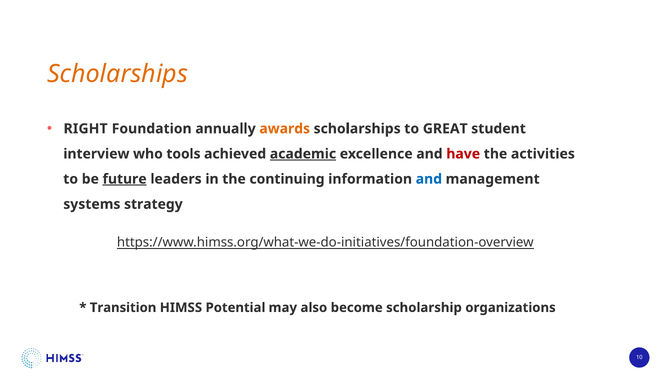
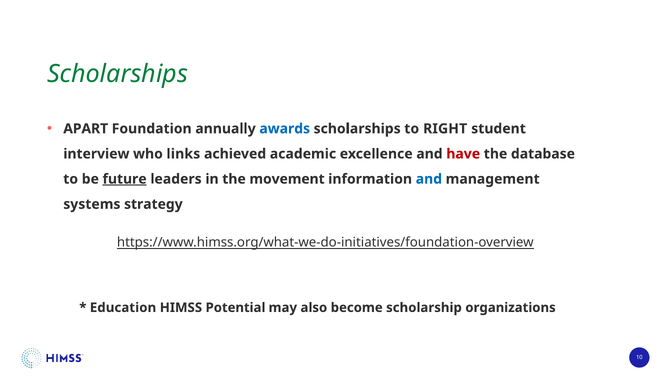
Scholarships at (117, 74) colour: orange -> green
RIGHT: RIGHT -> APART
awards colour: orange -> blue
GREAT: GREAT -> RIGHT
tools: tools -> links
academic underline: present -> none
activities: activities -> database
continuing: continuing -> movement
Transition: Transition -> Education
